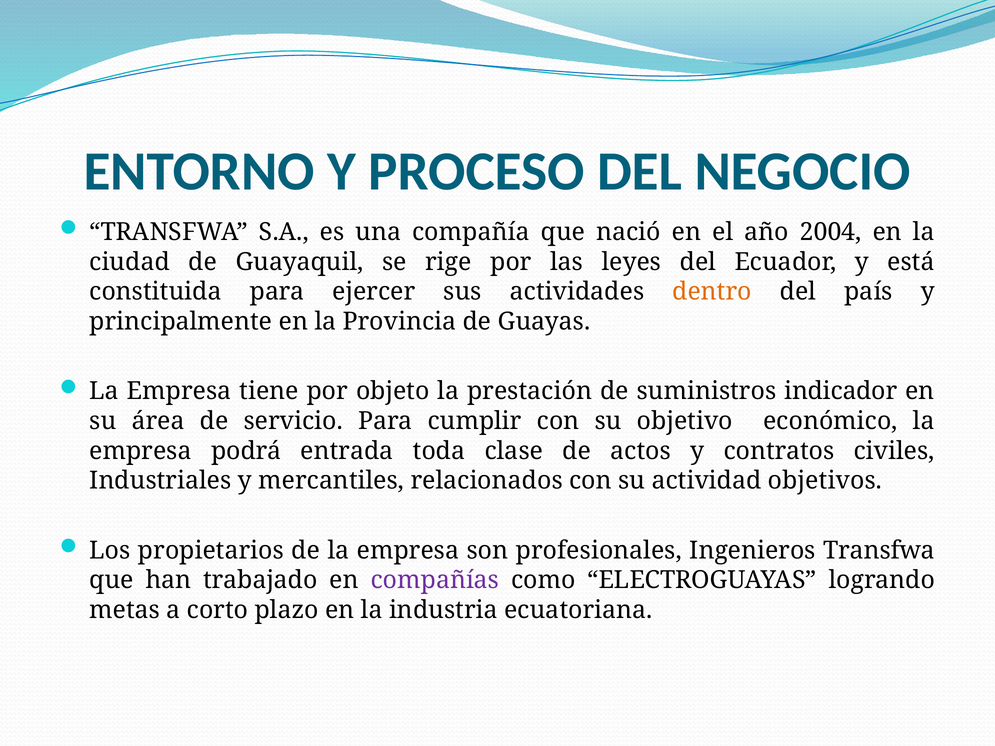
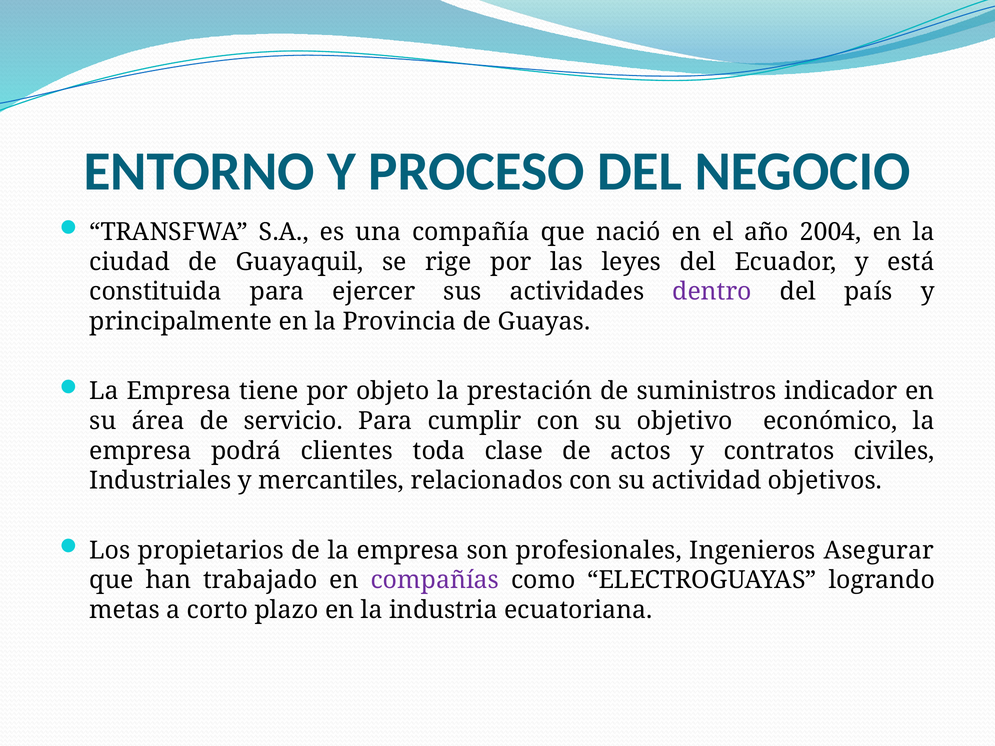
dentro colour: orange -> purple
entrada: entrada -> clientes
Ingenieros Transfwa: Transfwa -> Asegurar
